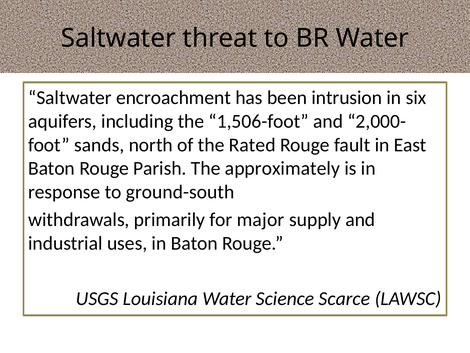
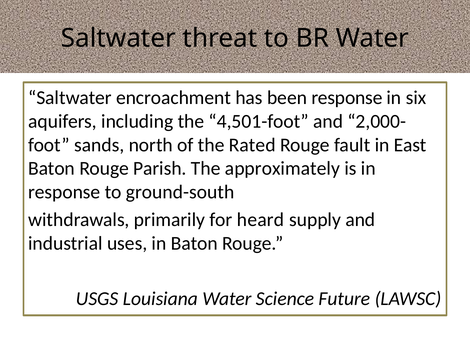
been intrusion: intrusion -> response
1,506-foot: 1,506-foot -> 4,501-foot
major: major -> heard
Scarce: Scarce -> Future
